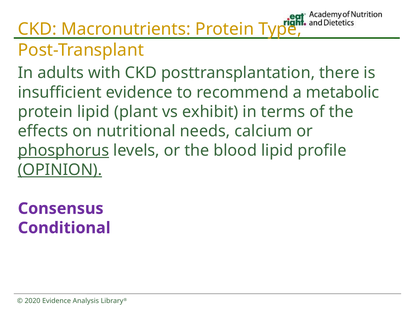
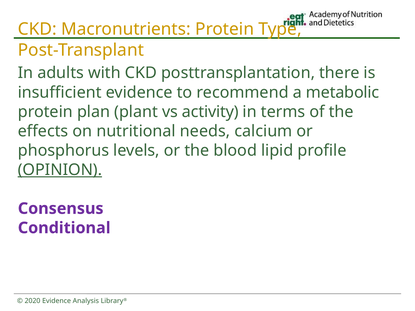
protein lipid: lipid -> plan
exhibit: exhibit -> activity
phosphorus underline: present -> none
